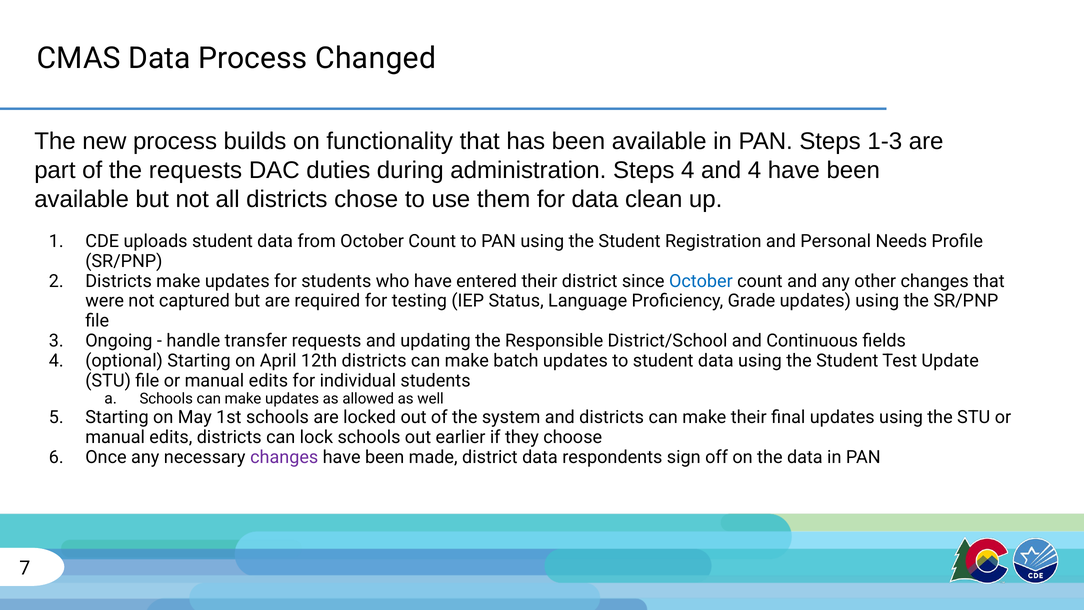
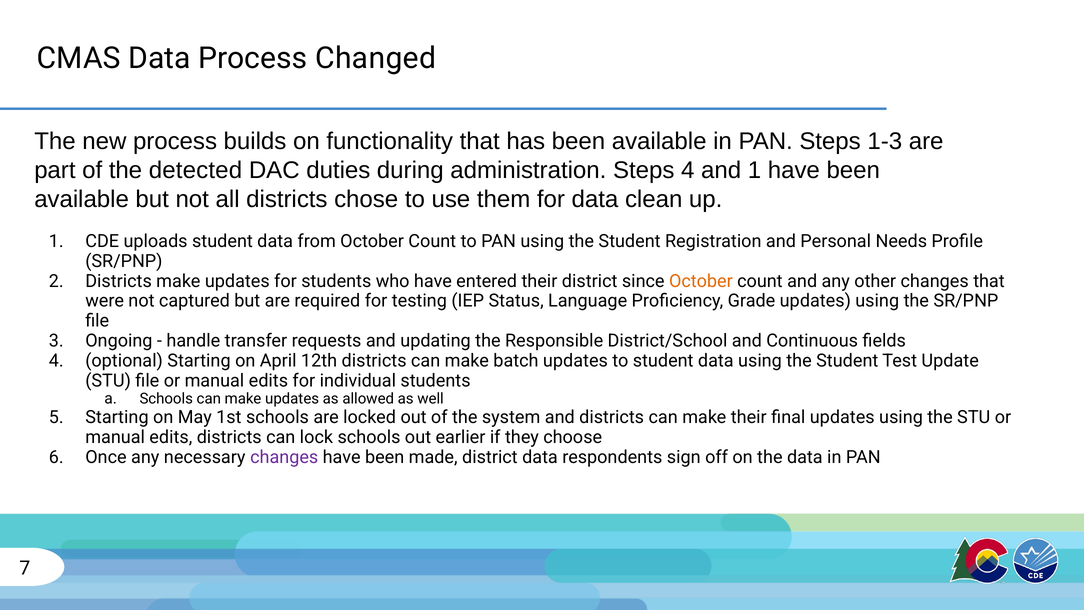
the requests: requests -> detected
and 4: 4 -> 1
October at (701, 281) colour: blue -> orange
